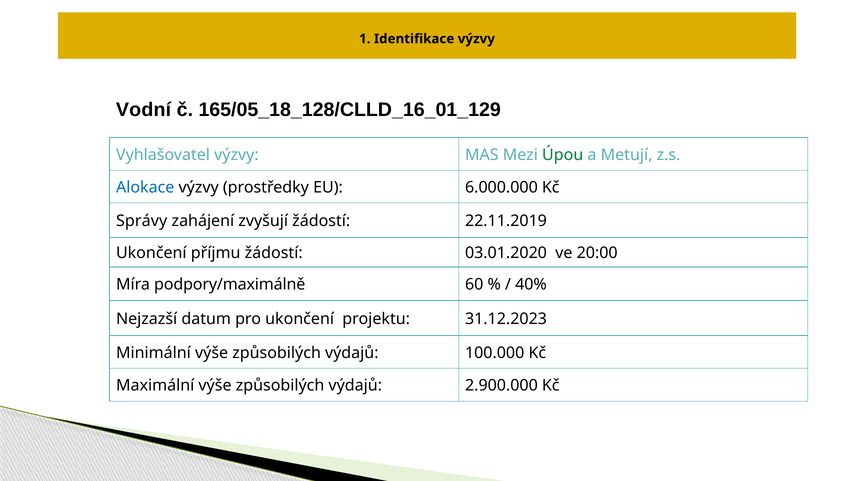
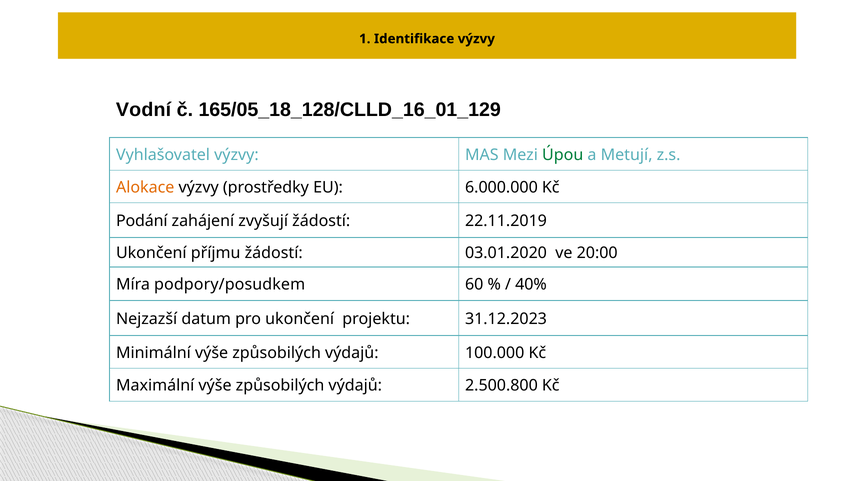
Alokace colour: blue -> orange
Správy: Správy -> Podání
podpory/maximálně: podpory/maximálně -> podpory/posudkem
2.900.000: 2.900.000 -> 2.500.800
